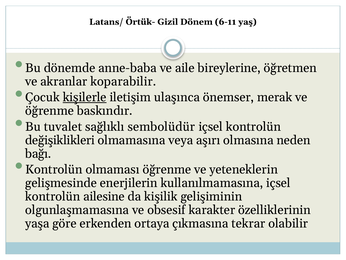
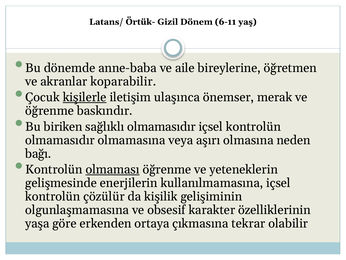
tuvalet: tuvalet -> biriken
sağlıklı sembolüdür: sembolüdür -> olmamasıdır
değişiklikleri at (60, 140): değişiklikleri -> olmamasıdır
olmaması underline: none -> present
ailesine: ailesine -> çözülür
